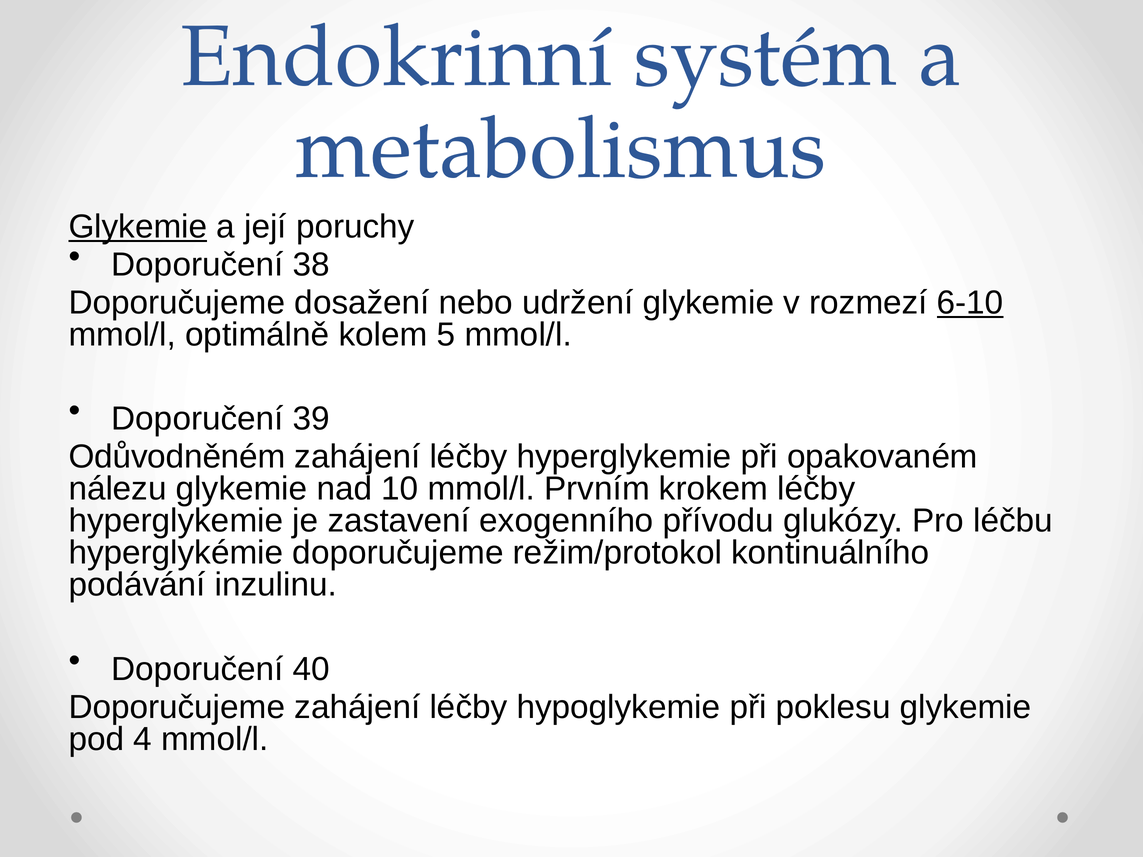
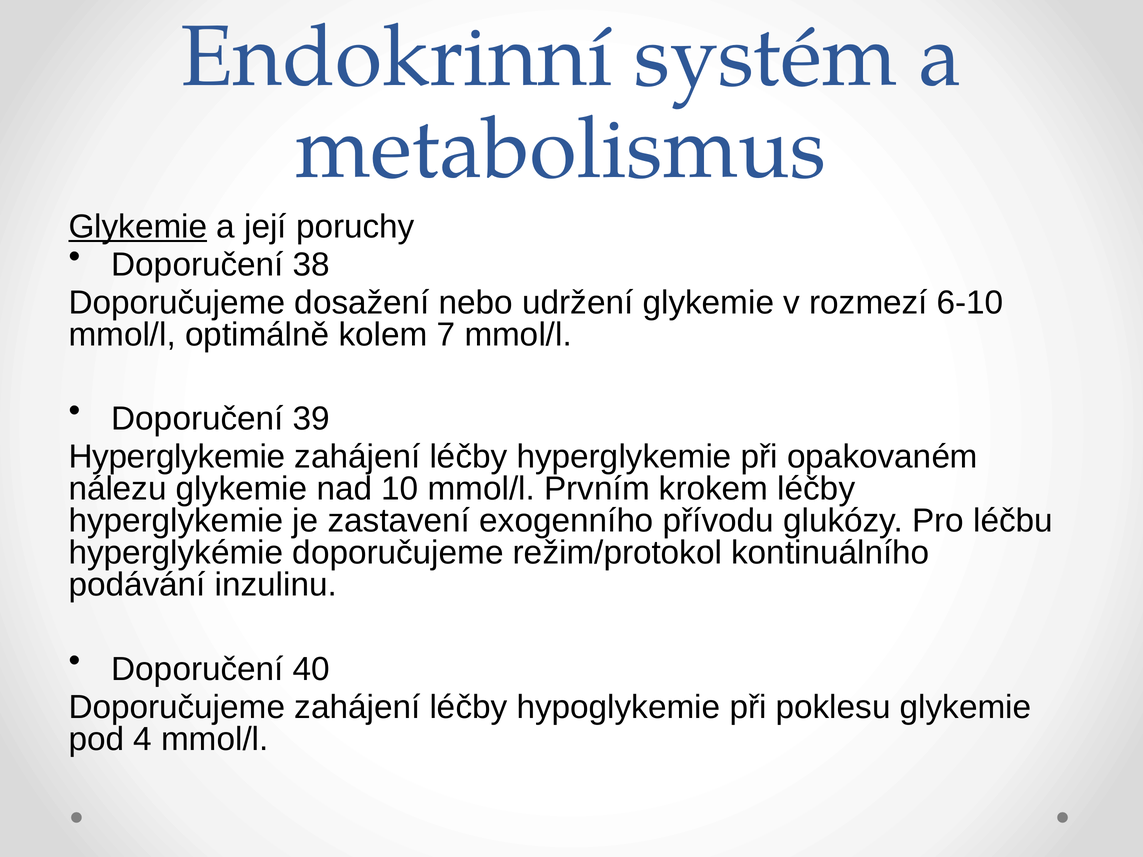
6-10 underline: present -> none
5: 5 -> 7
Odůvodněném at (177, 457): Odůvodněném -> Hyperglykemie
